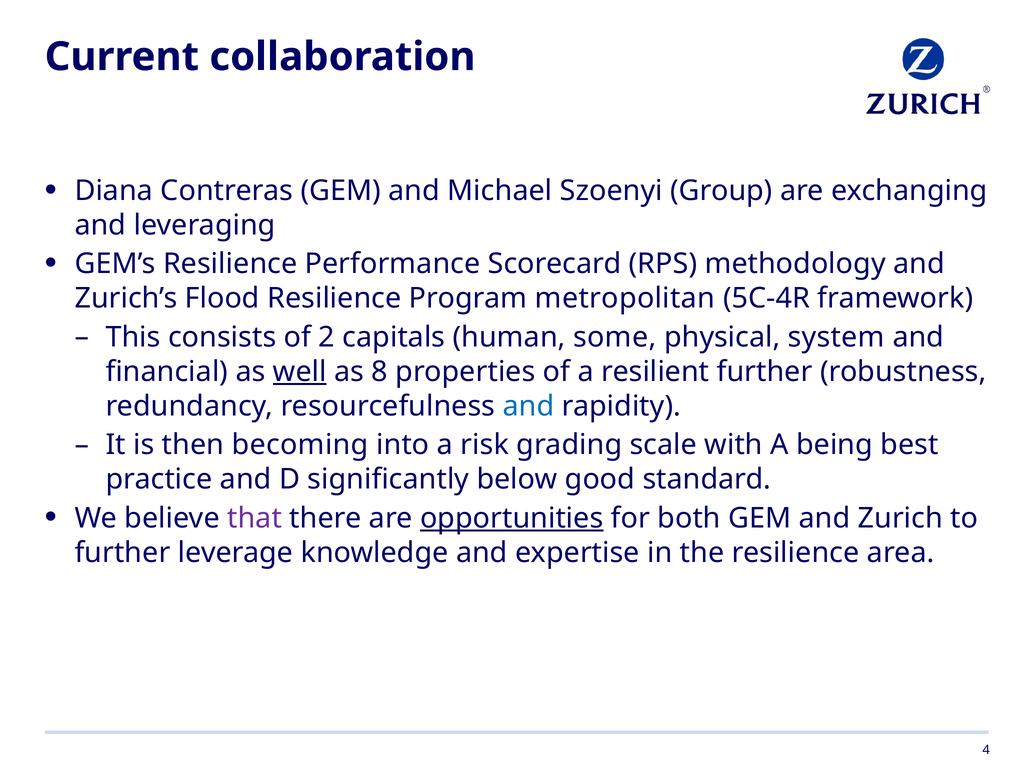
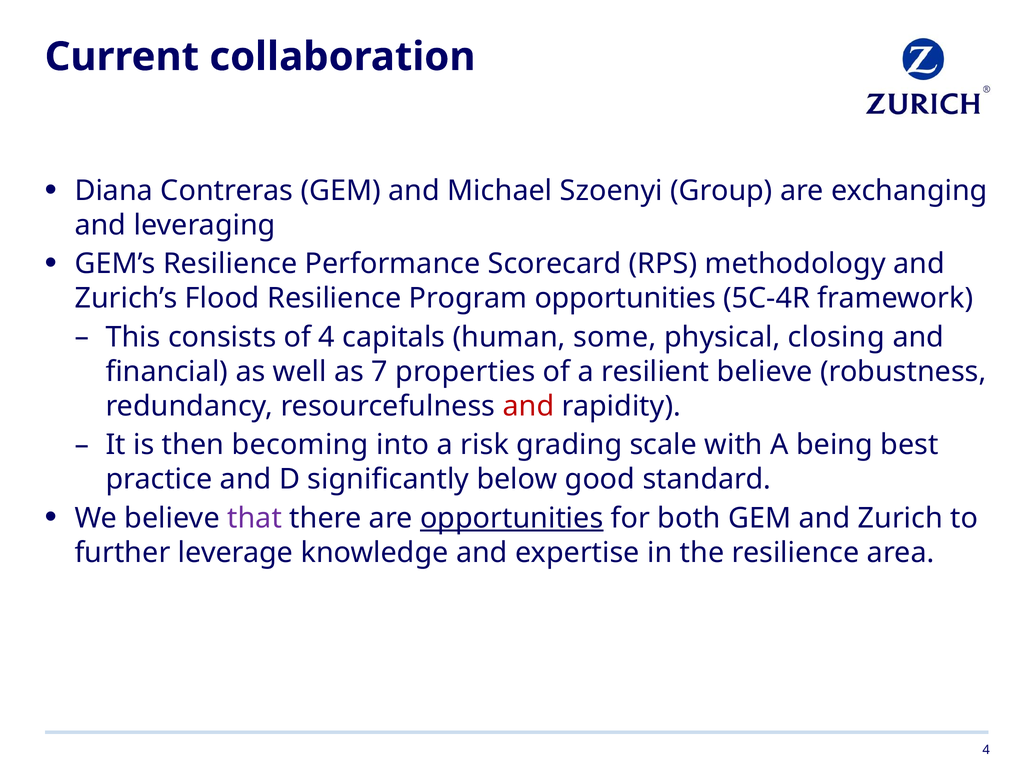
Program metropolitan: metropolitan -> opportunities
of 2: 2 -> 4
system: system -> closing
well underline: present -> none
8: 8 -> 7
resilient further: further -> believe
and at (528, 406) colour: blue -> red
